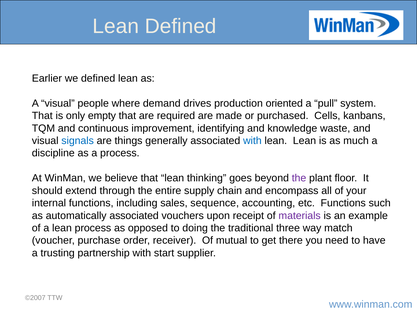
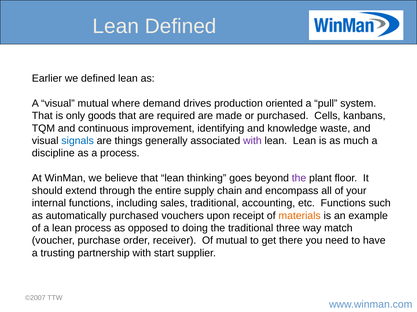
visual people: people -> mutual
empty: empty -> goods
with at (252, 141) colour: blue -> purple
sales sequence: sequence -> traditional
automatically associated: associated -> purchased
materials colour: purple -> orange
